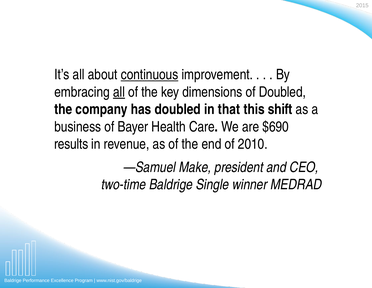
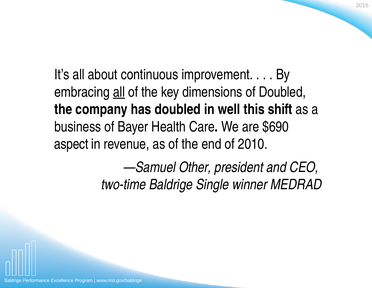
continuous underline: present -> none
that: that -> well
results: results -> aspect
Make: Make -> Other
